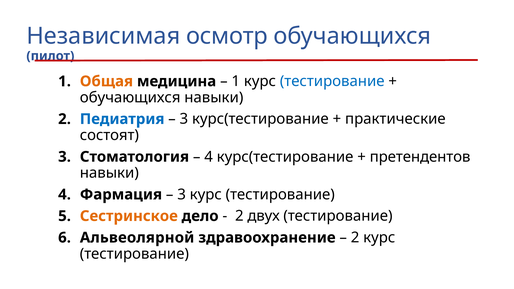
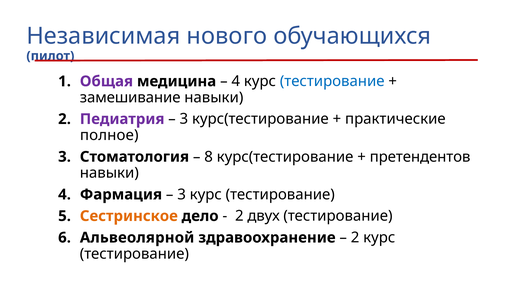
осмотр: осмотр -> нового
Общая colour: orange -> purple
1 at (236, 81): 1 -> 4
обучающихся at (130, 98): обучающихся -> замешивание
Педиатрия colour: blue -> purple
состоят: состоят -> полное
4 at (209, 157): 4 -> 8
